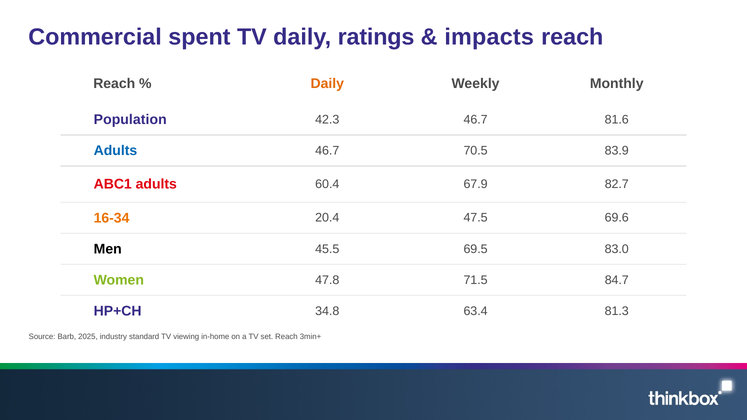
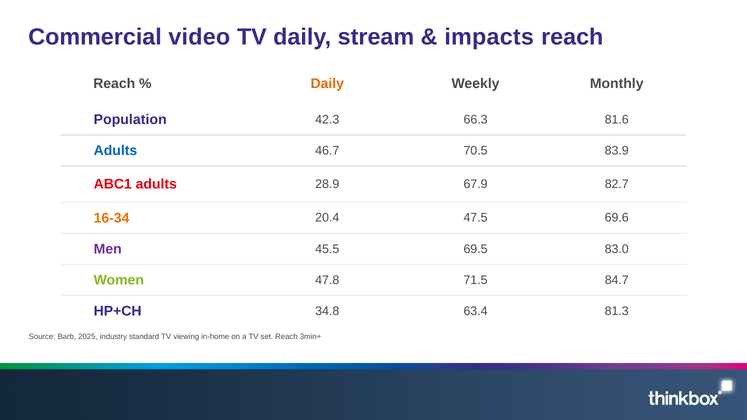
spent: spent -> video
ratings: ratings -> stream
42.3 46.7: 46.7 -> 66.3
60.4: 60.4 -> 28.9
Men colour: black -> purple
